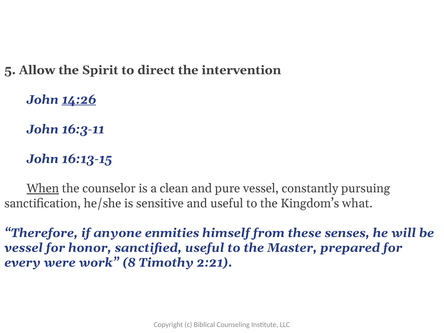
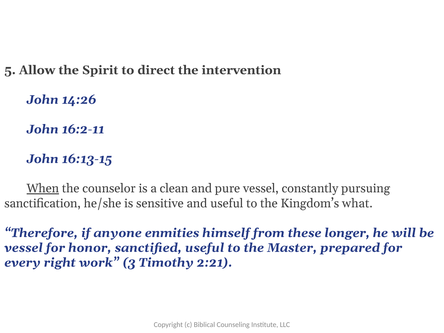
14:26 underline: present -> none
16:3-11: 16:3-11 -> 16:2-11
senses: senses -> longer
were: were -> right
8: 8 -> 3
